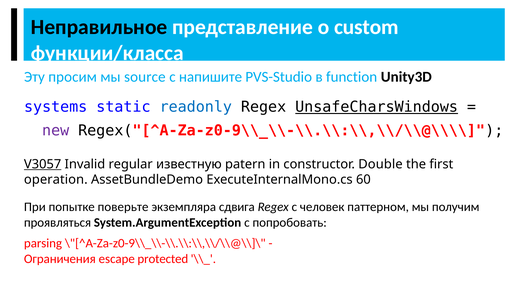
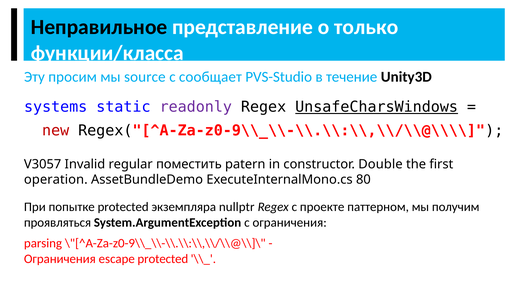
custom: custom -> только
напишите: напишите -> сообщает
function: function -> течение
readonly colour: blue -> purple
new colour: purple -> red
V3057 underline: present -> none
известную: известную -> поместить
60: 60 -> 80
попытке поверьте: поверьте -> protected
сдвига: сдвига -> nullptr
человек: человек -> проекте
с попробовать: попробовать -> ограничения
